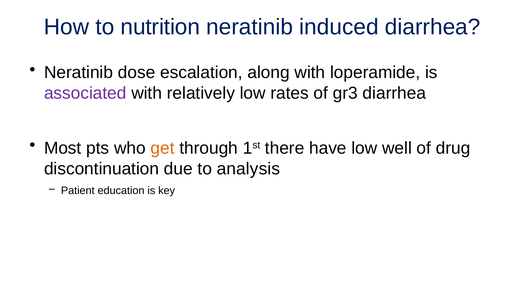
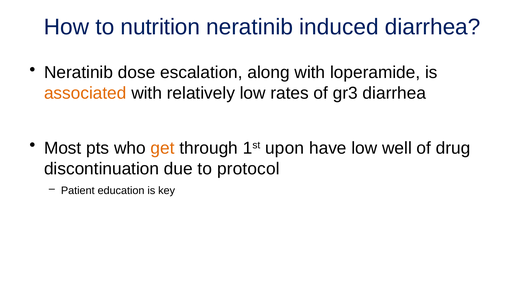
associated colour: purple -> orange
there: there -> upon
analysis: analysis -> protocol
